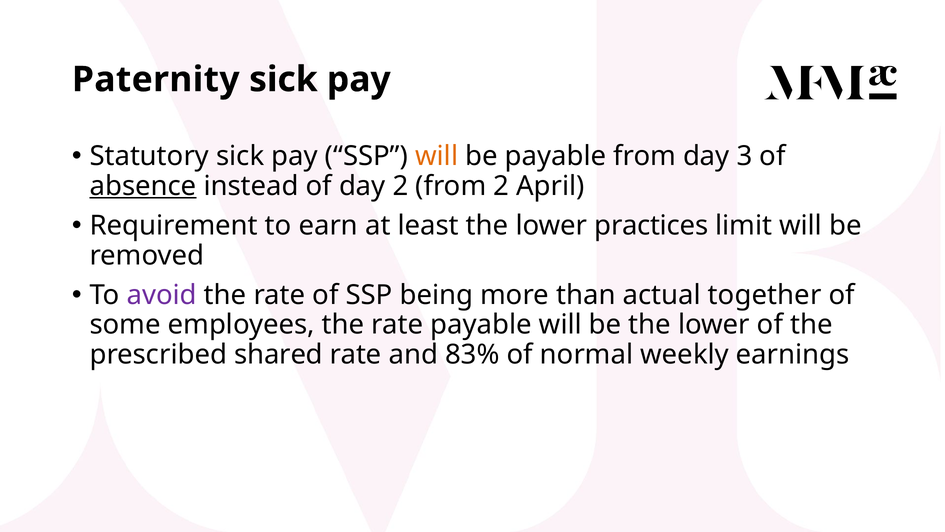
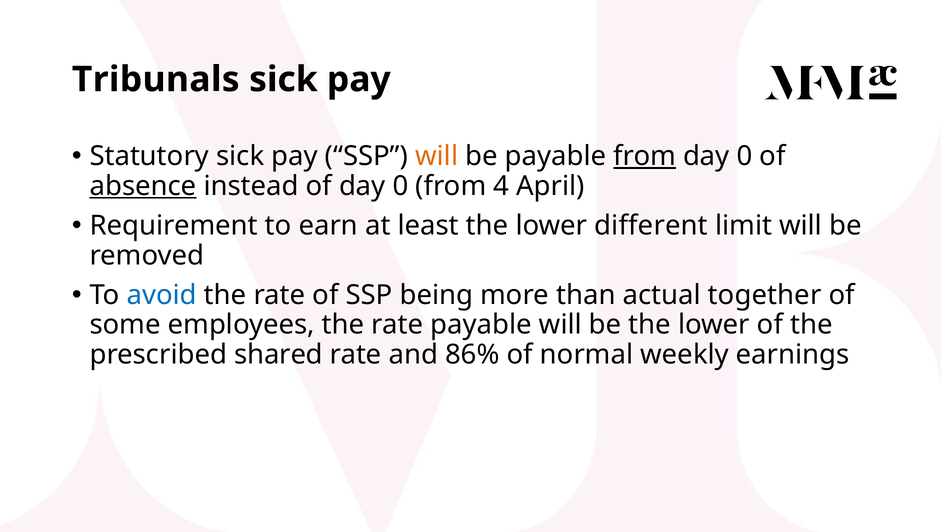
Paternity: Paternity -> Tribunals
from at (645, 156) underline: none -> present
3 at (744, 156): 3 -> 0
of day 2: 2 -> 0
from 2: 2 -> 4
practices: practices -> different
avoid colour: purple -> blue
83%: 83% -> 86%
